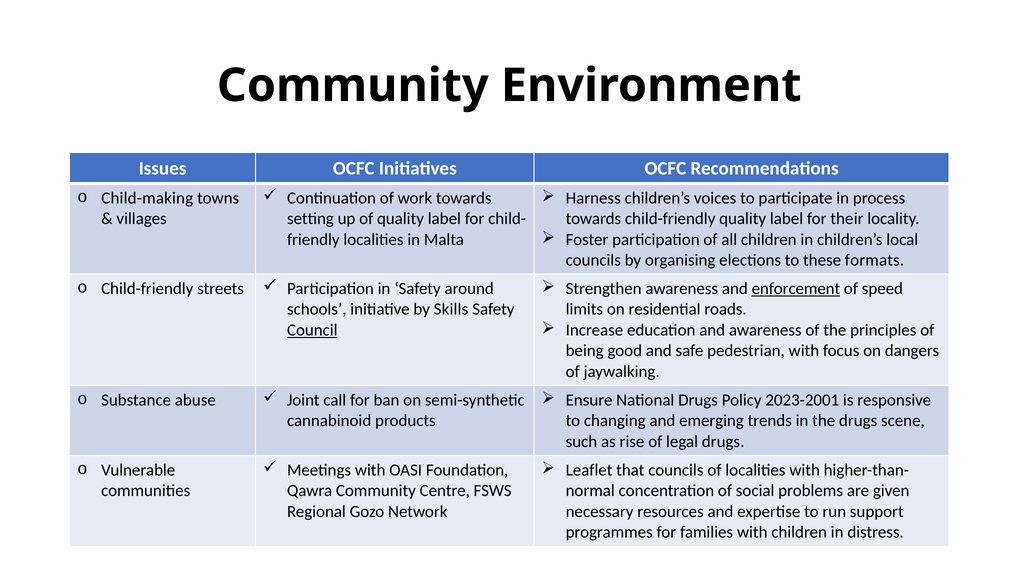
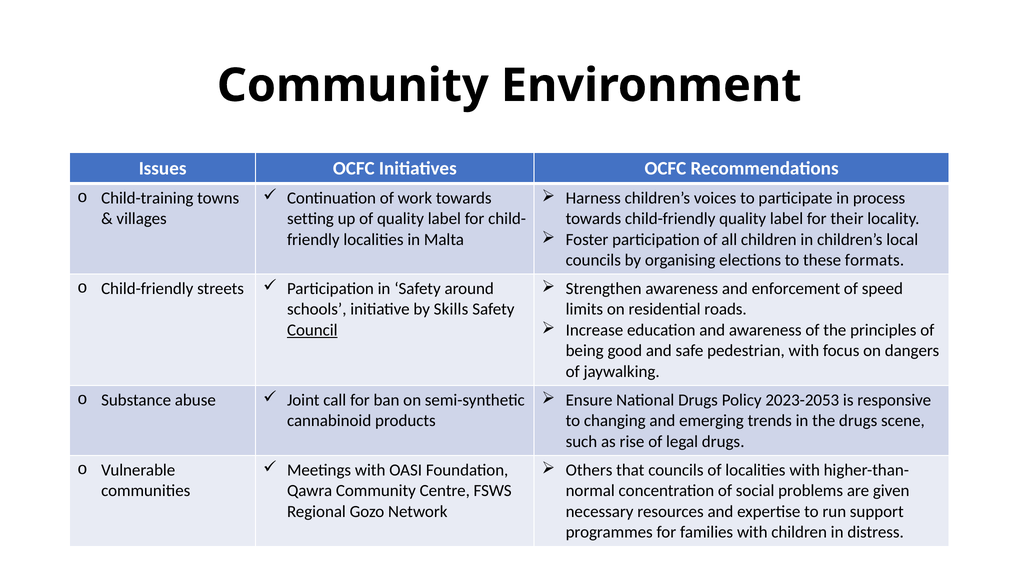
Child-making: Child-making -> Child-training
enforcement underline: present -> none
2023-2001: 2023-2001 -> 2023-2053
Leaflet: Leaflet -> Others
